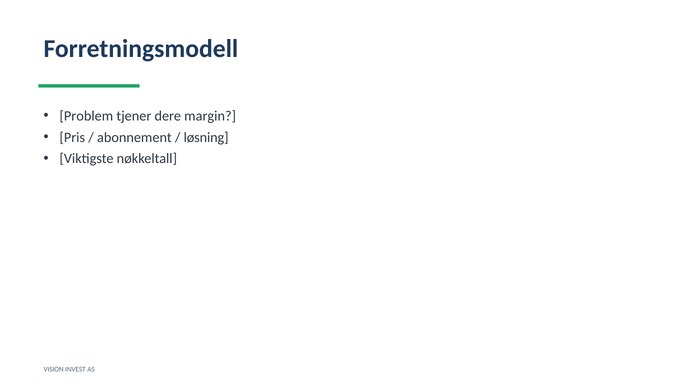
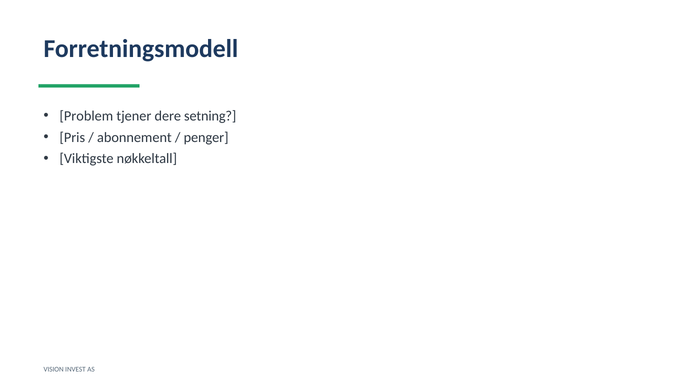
margin: margin -> setning
løsning: løsning -> penger
